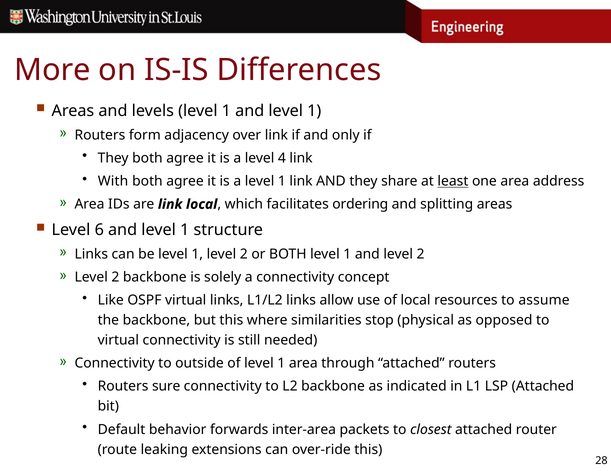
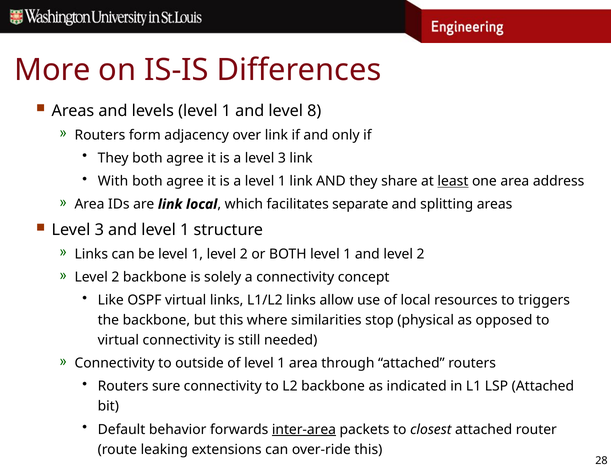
1 and level 1: 1 -> 8
a level 4: 4 -> 3
ordering: ordering -> separate
6 at (99, 230): 6 -> 3
assume: assume -> triggers
inter-area underline: none -> present
